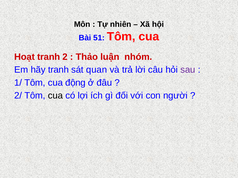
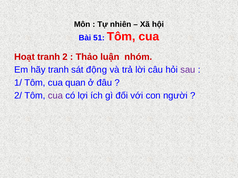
quan: quan -> động
động: động -> quan
cua at (55, 96) colour: black -> purple
